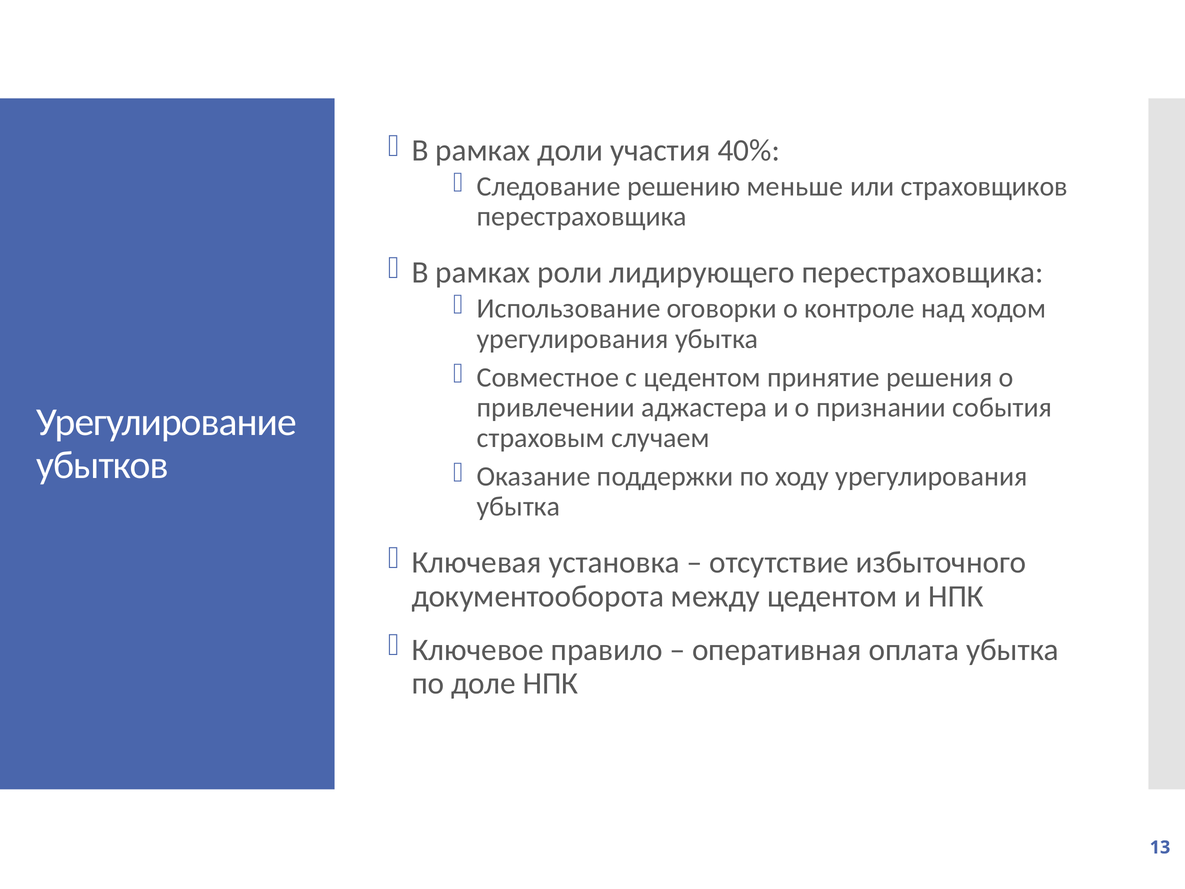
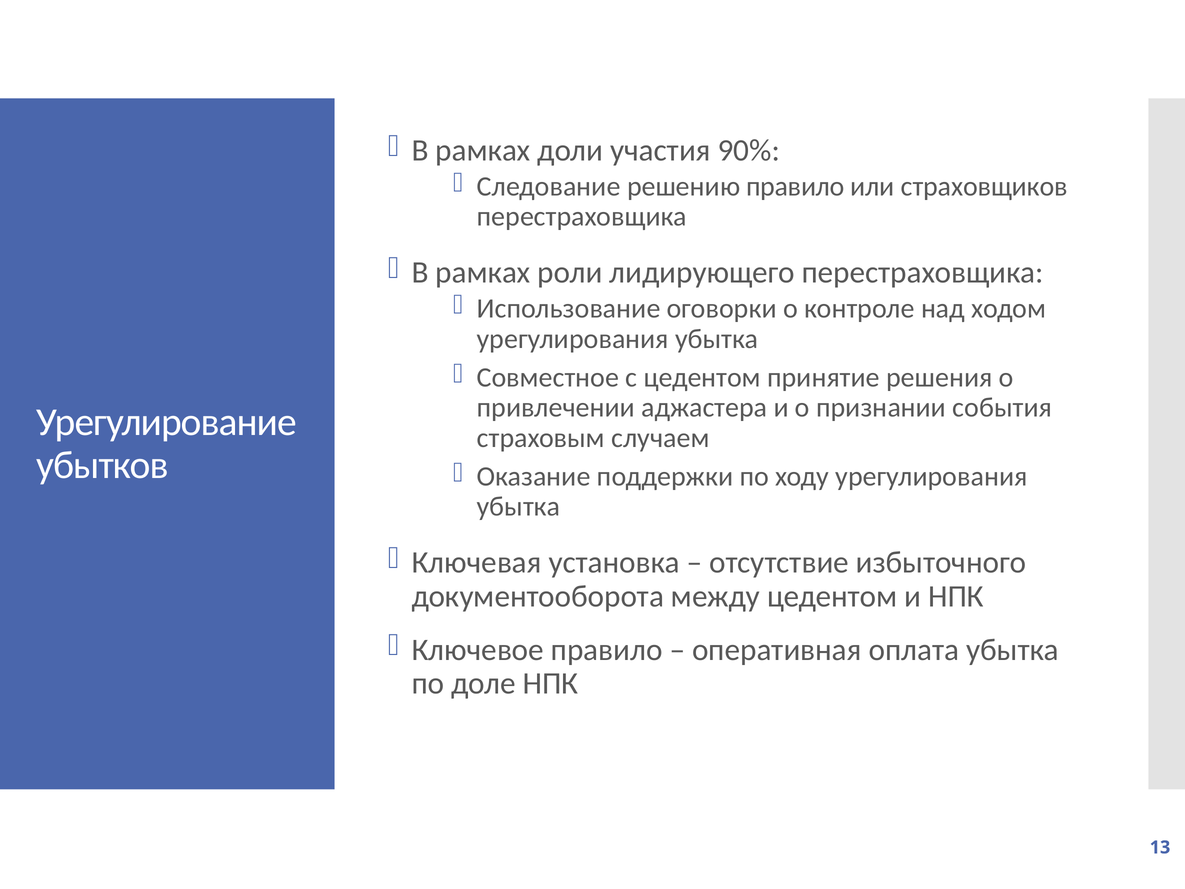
40%: 40% -> 90%
решению меньше: меньше -> правило
